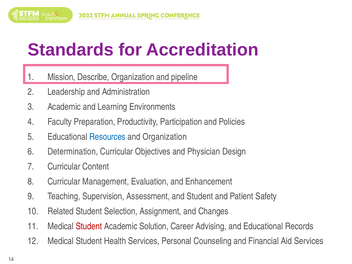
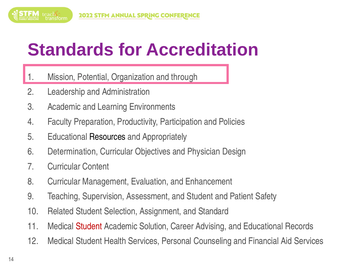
Describe: Describe -> Potential
pipeline: pipeline -> through
Resources colour: blue -> black
and Organization: Organization -> Appropriately
Changes: Changes -> Standard
